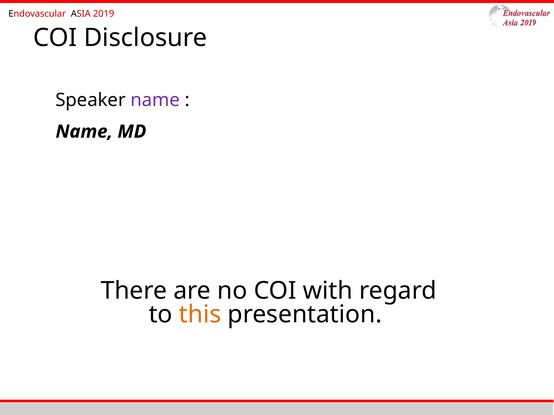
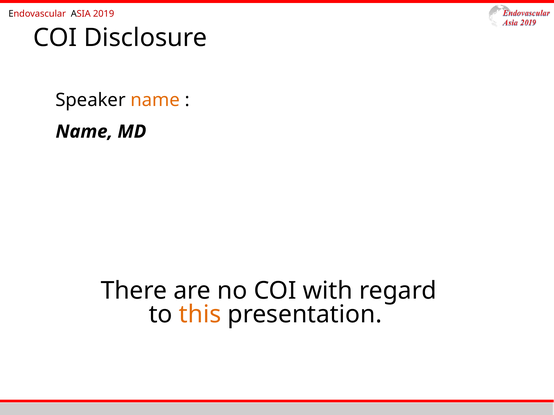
name at (155, 100) colour: purple -> orange
